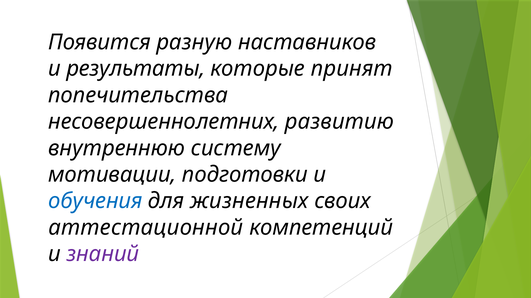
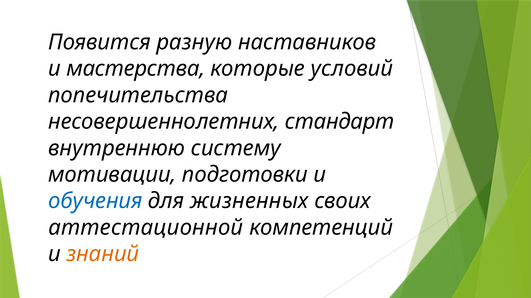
результаты: результаты -> мастерства
принят: принят -> условий
развитию: развитию -> стандарт
знаний colour: purple -> orange
